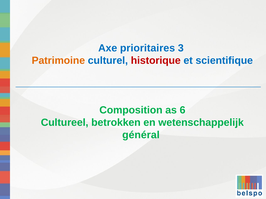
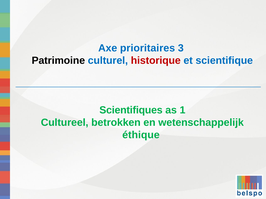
Patrimoine colour: orange -> black
Composition: Composition -> Scientifiques
6: 6 -> 1
général: général -> éthique
